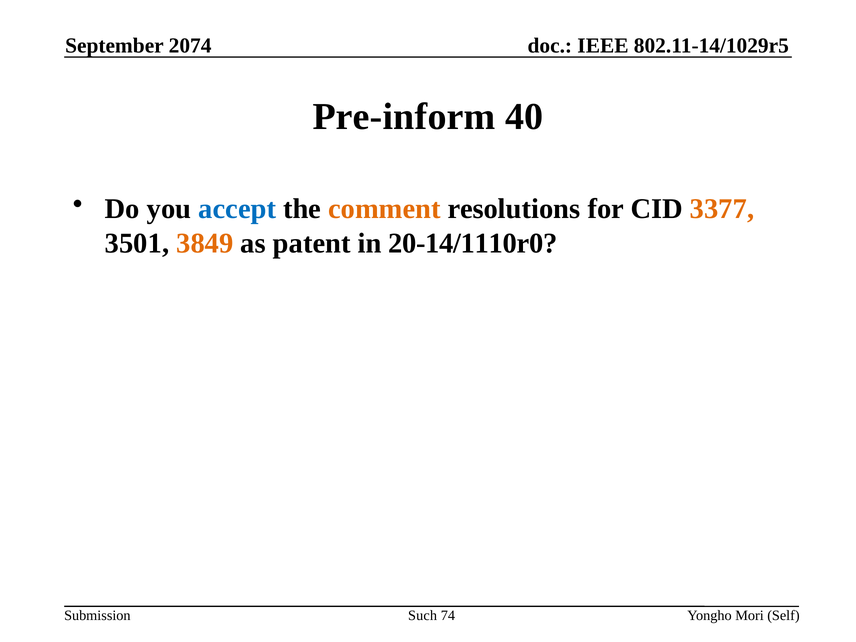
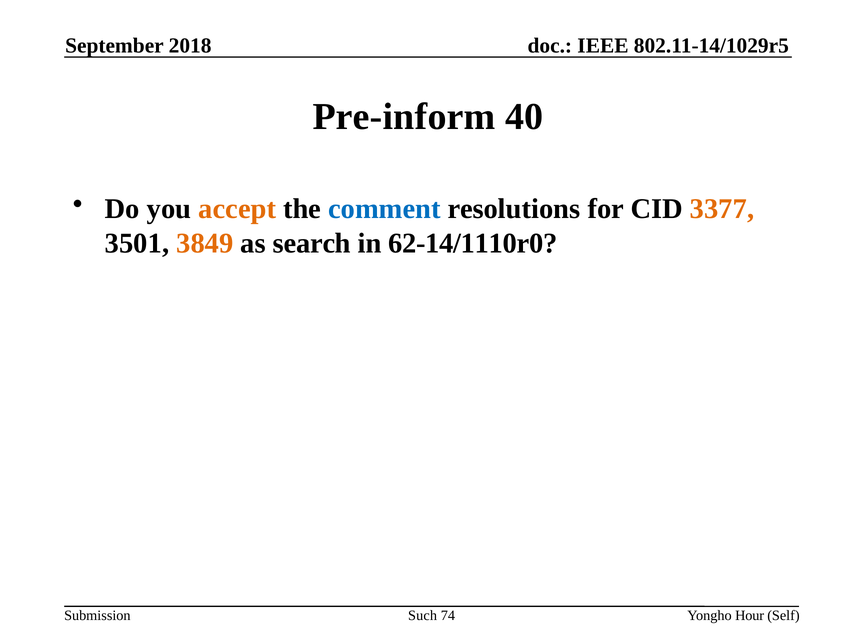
2074: 2074 -> 2018
accept colour: blue -> orange
comment colour: orange -> blue
patent: patent -> search
20-14/1110r0: 20-14/1110r0 -> 62-14/1110r0
Mori: Mori -> Hour
